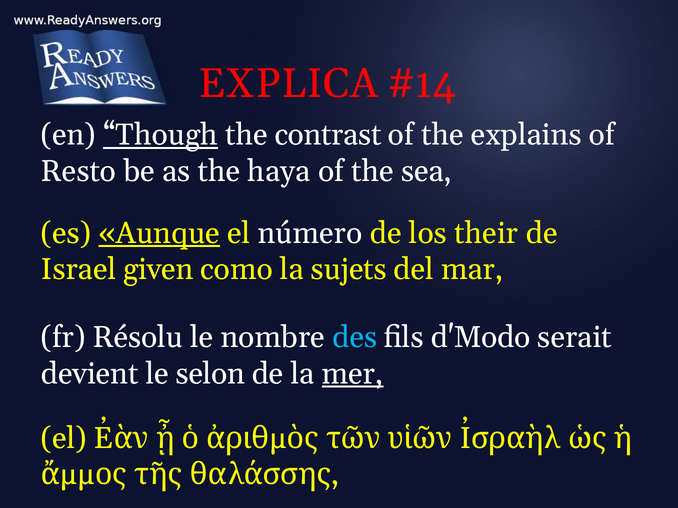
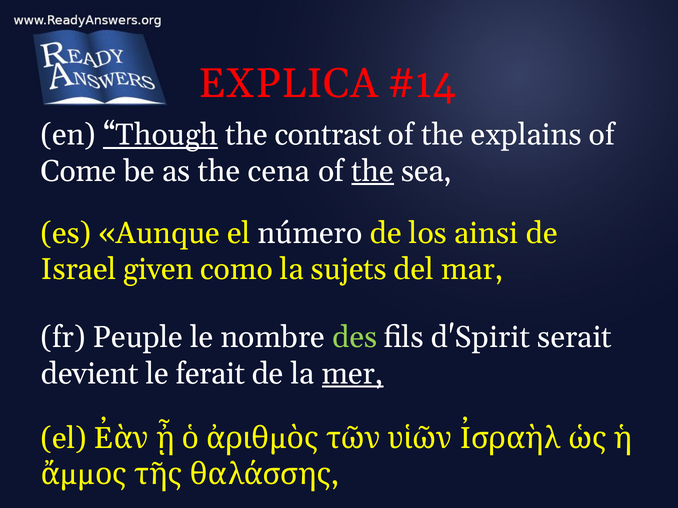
Resto: Resto -> Come
haya: haya -> cena
the at (373, 171) underline: none -> present
Aunque underline: present -> none
their: their -> ainsi
Résolu: Résolu -> Peuple
des colour: light blue -> light green
d'Modo: d'Modo -> d'Spirit
selon: selon -> ferait
